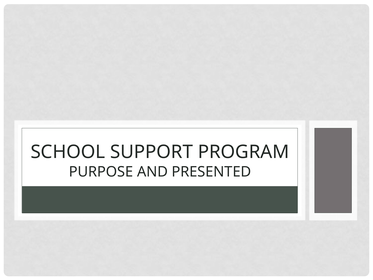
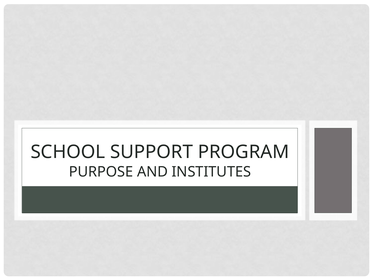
PRESENTED: PRESENTED -> INSTITUTES
